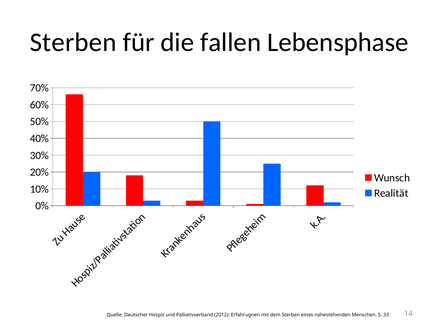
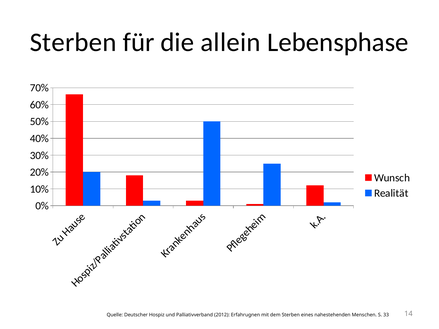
fallen: fallen -> allein
